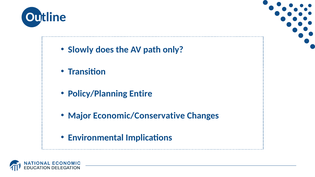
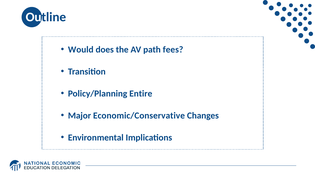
Slowly: Slowly -> Would
only: only -> fees
